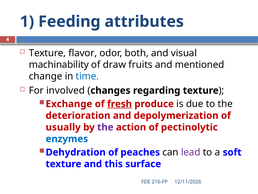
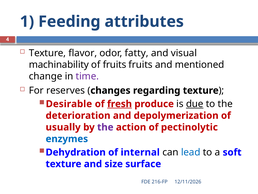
both: both -> fatty
of draw: draw -> fruits
time colour: blue -> purple
involved: involved -> reserves
Exchange: Exchange -> Desirable
due underline: none -> present
peaches: peaches -> internal
lead colour: purple -> blue
this: this -> size
